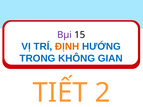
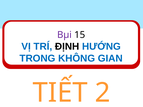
ĐỊNH colour: orange -> black
